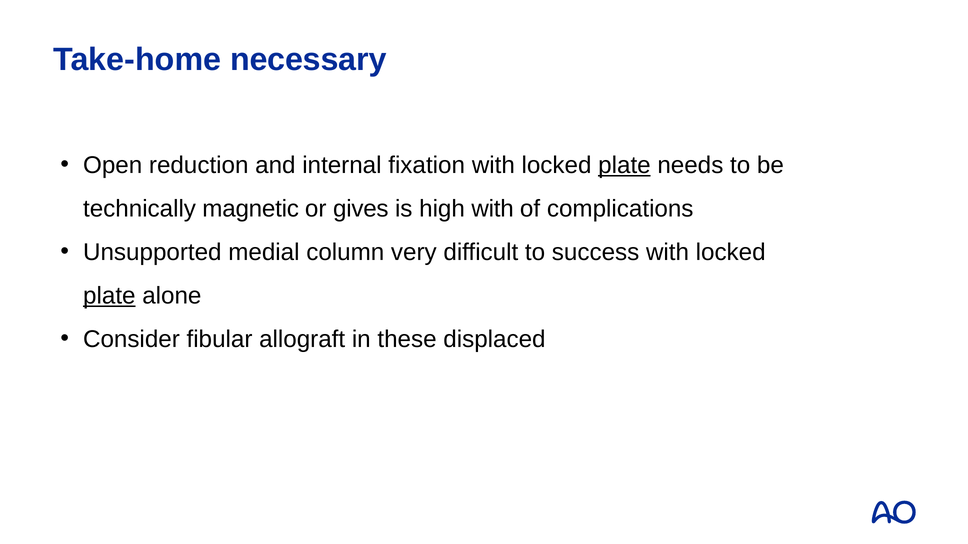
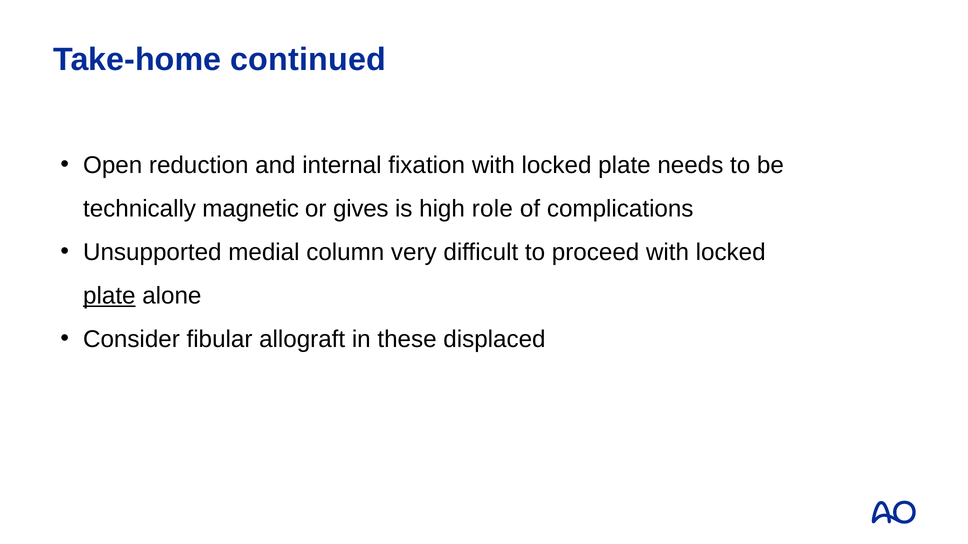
necessary: necessary -> continued
plate at (624, 165) underline: present -> none
high with: with -> role
success: success -> proceed
